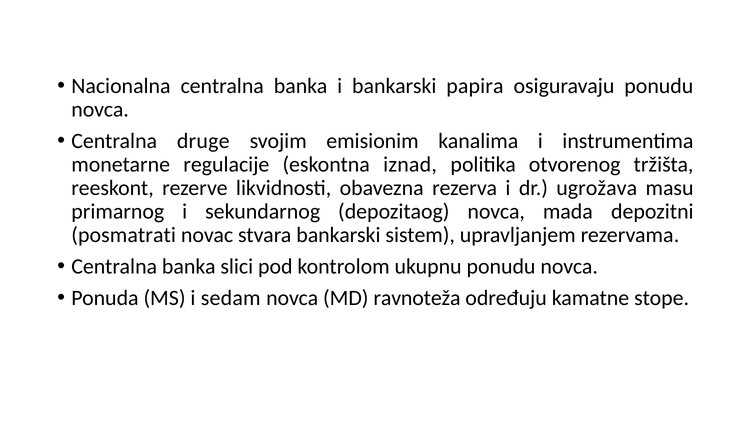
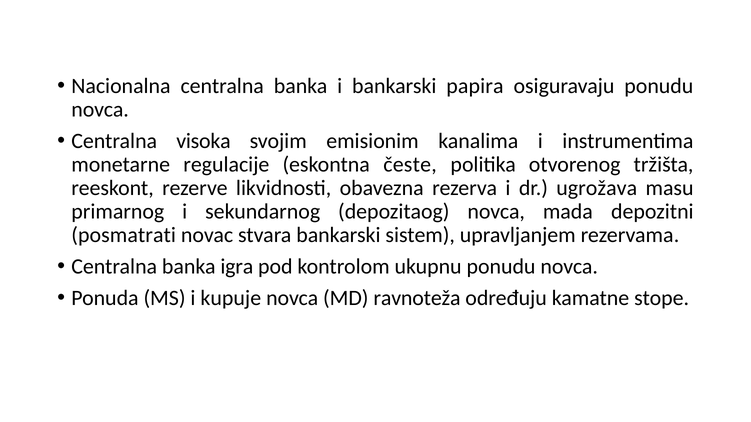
druge: druge -> visoka
iznad: iznad -> česte
slici: slici -> igra
sedam: sedam -> kupuje
